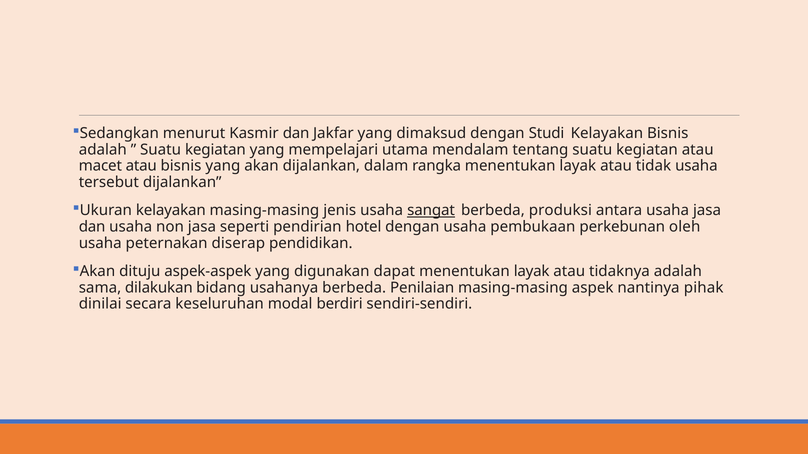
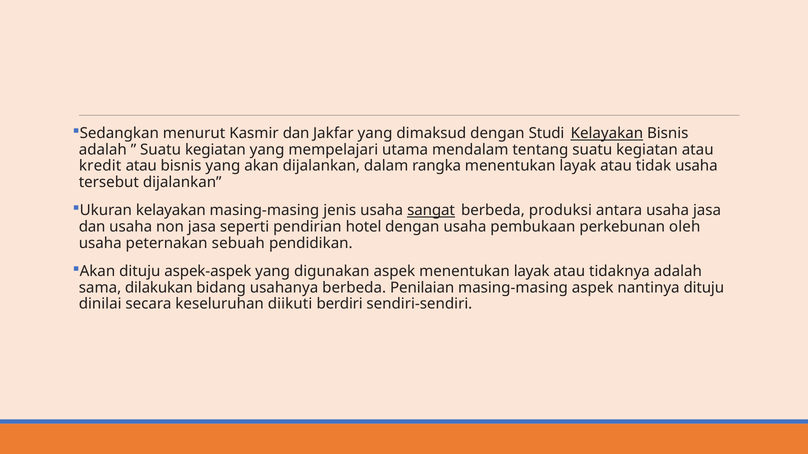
Kelayakan at (607, 133) underline: none -> present
macet: macet -> kredit
diserap: diserap -> sebuah
digunakan dapat: dapat -> aspek
nantinya pihak: pihak -> dituju
modal: modal -> diikuti
